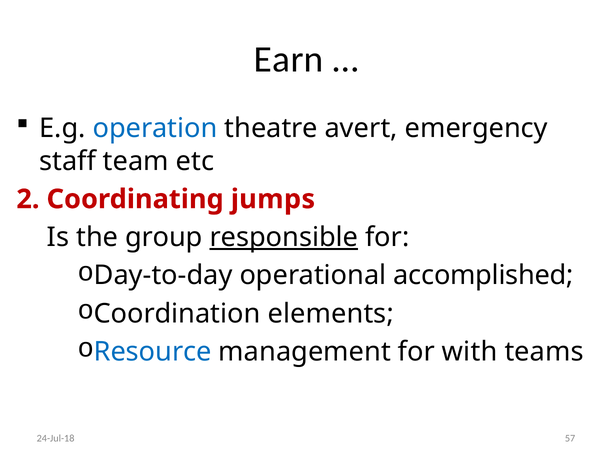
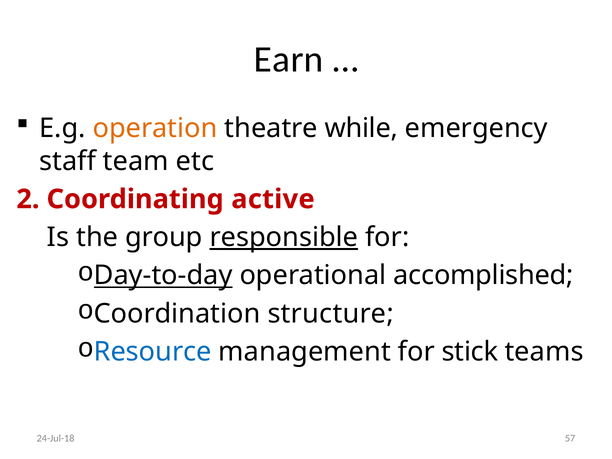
operation colour: blue -> orange
avert: avert -> while
jumps: jumps -> active
Day-to-day underline: none -> present
elements: elements -> structure
with: with -> stick
